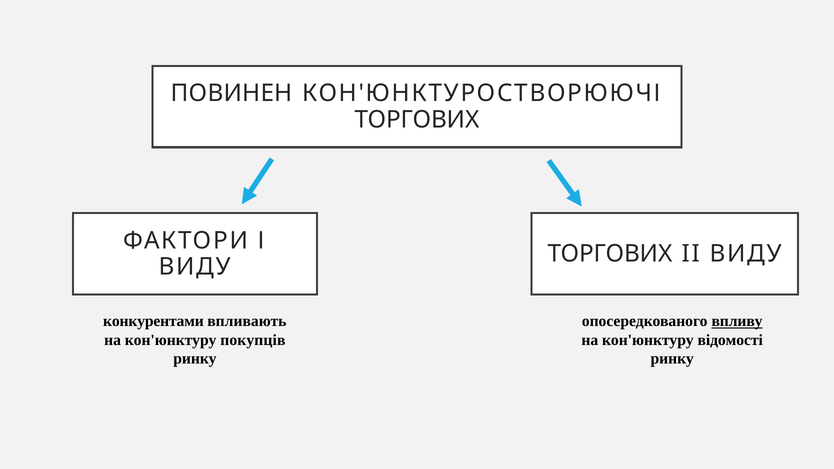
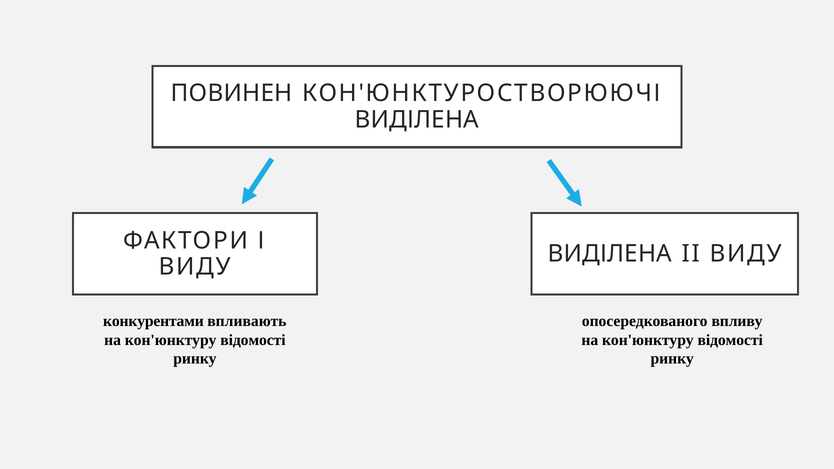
ТОРГОВИХ at (417, 120): ТОРГОВИХ -> ВИДІЛЕНА
ТОРГОВИХ at (610, 254): ТОРГОВИХ -> ВИДІЛЕНА
впливу underline: present -> none
покупців at (253, 340): покупців -> відомості
